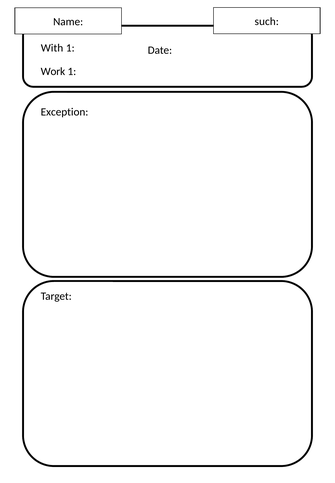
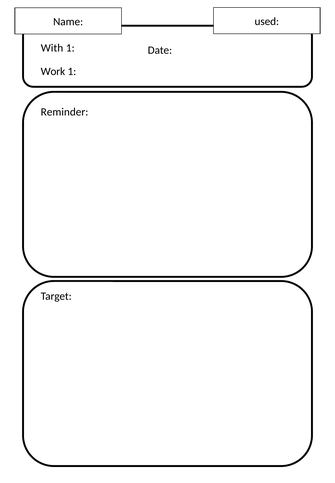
such: such -> used
Exception: Exception -> Reminder
